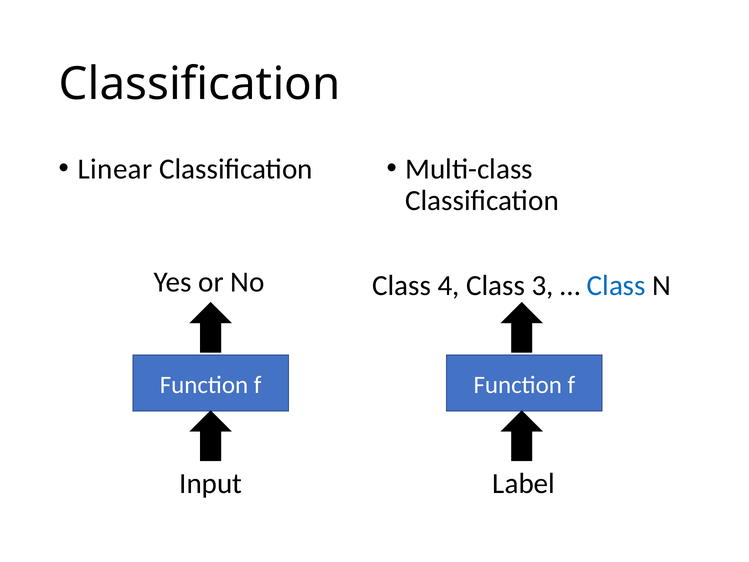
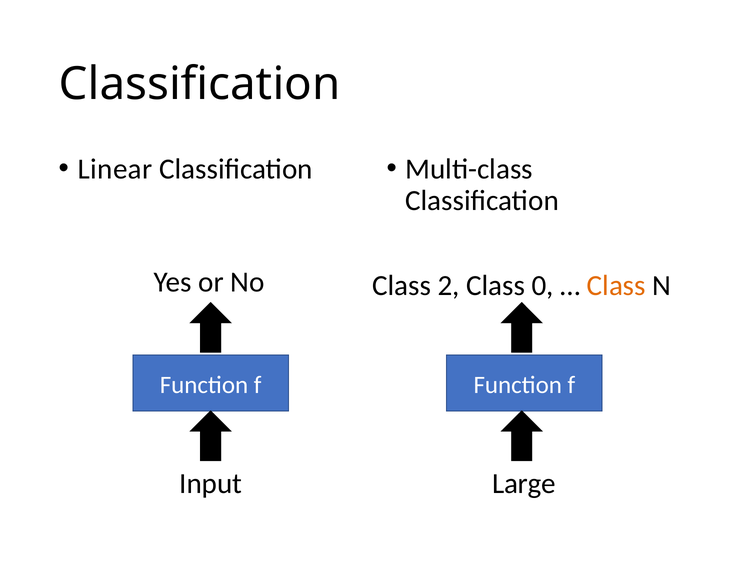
4: 4 -> 2
3: 3 -> 0
Class at (616, 285) colour: blue -> orange
Label: Label -> Large
